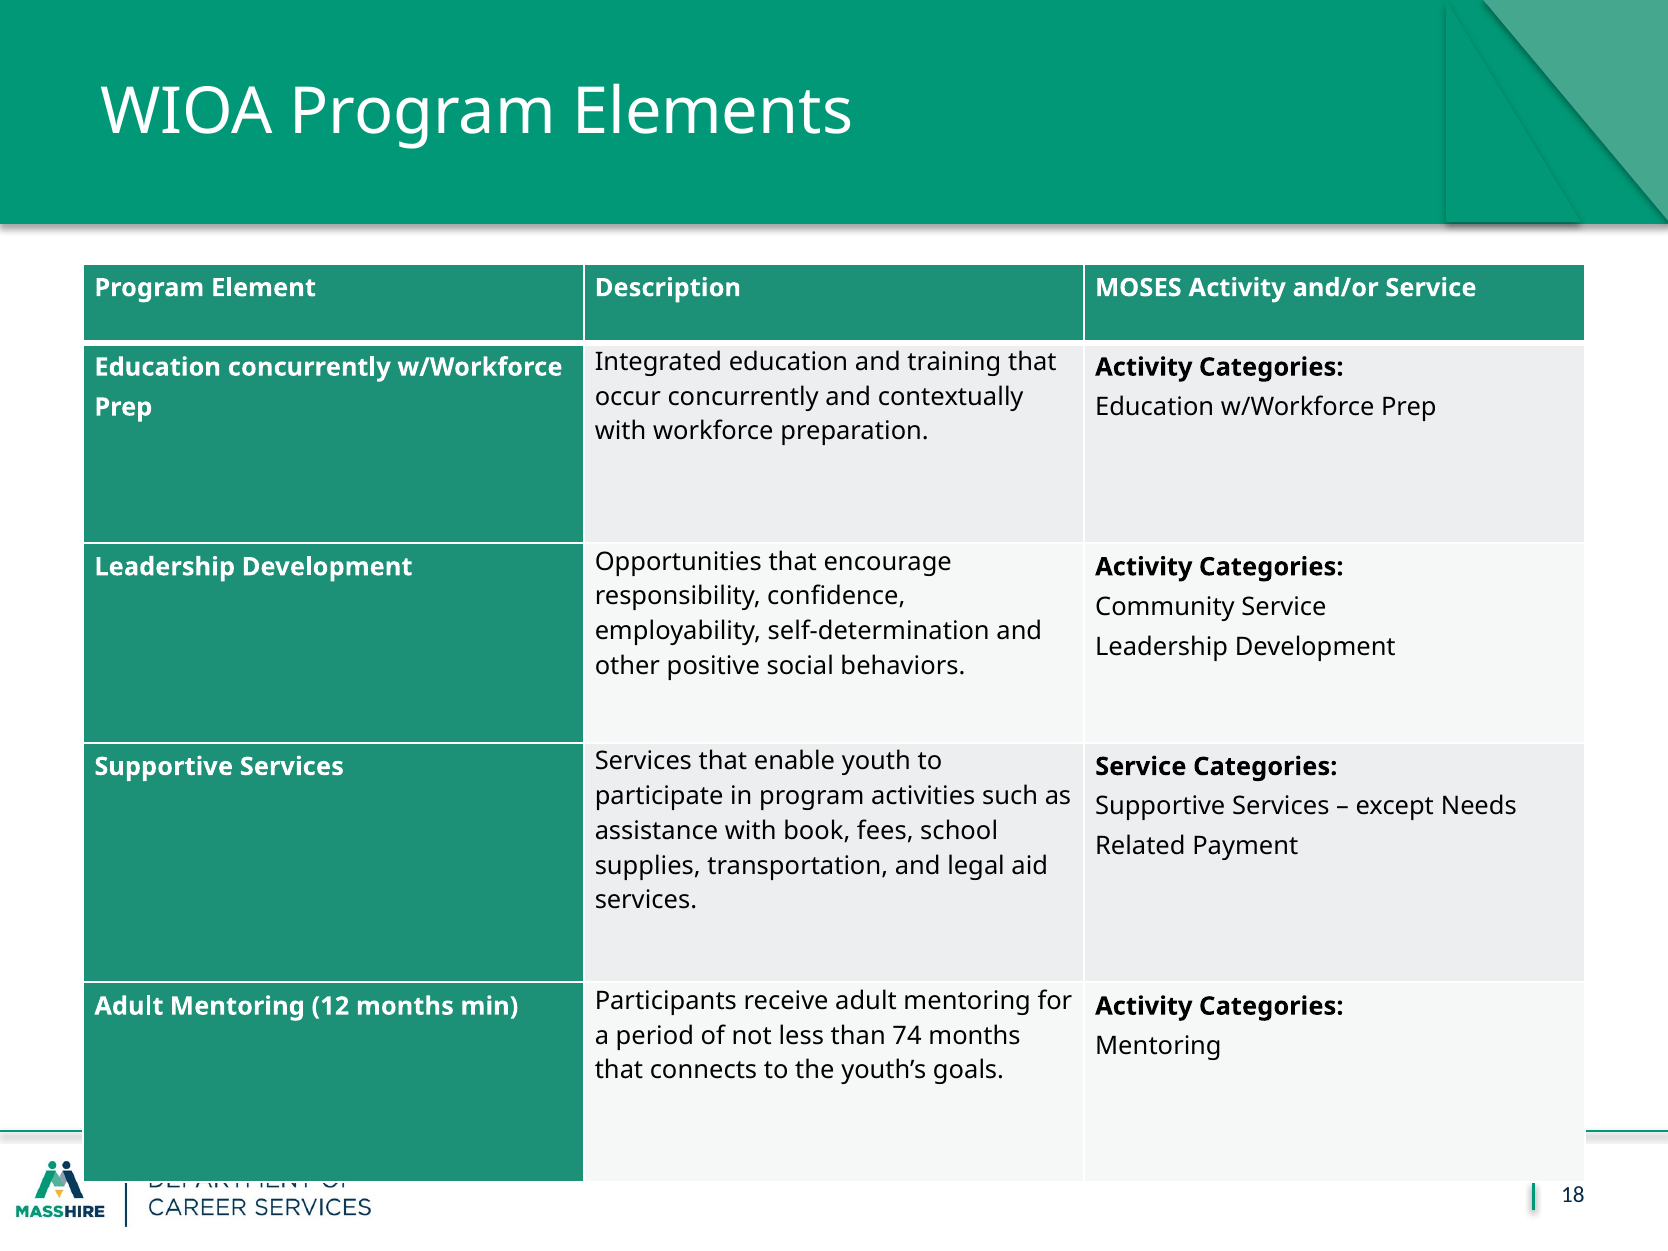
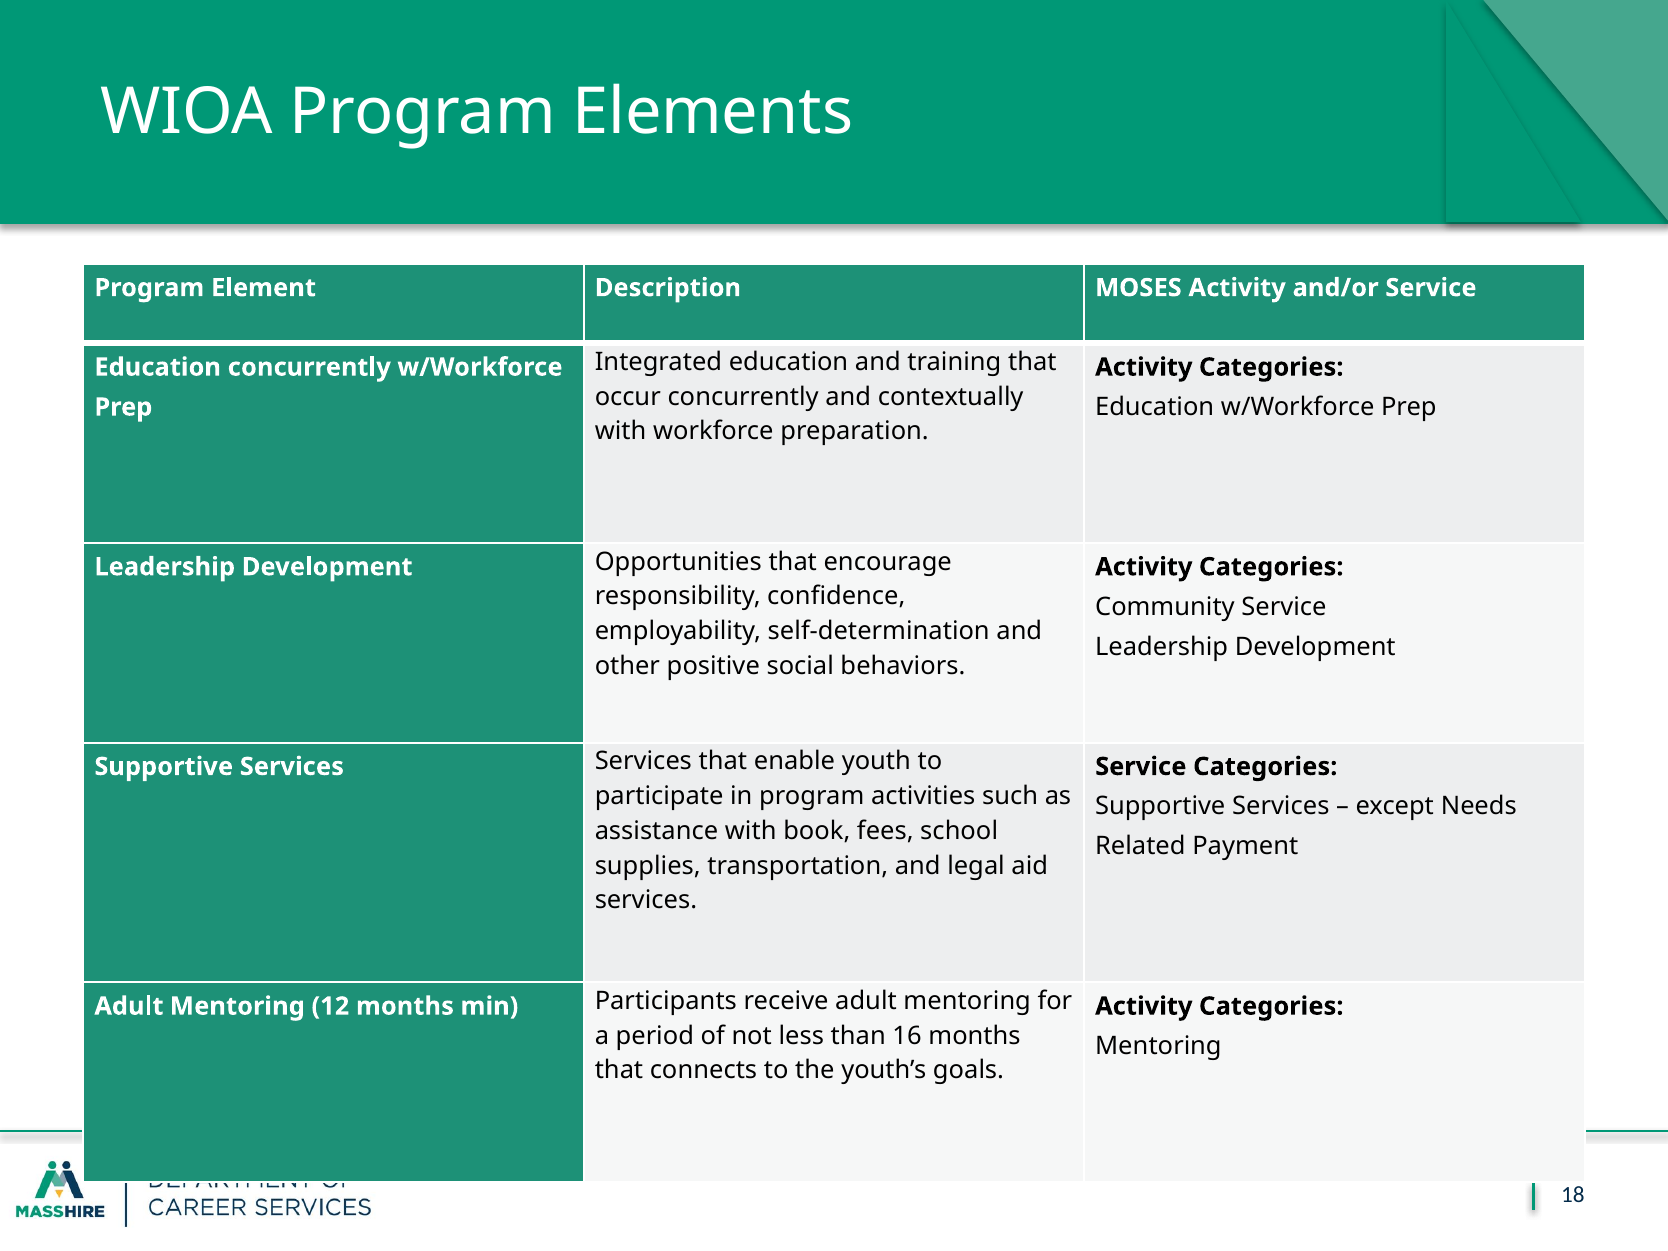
74: 74 -> 16
